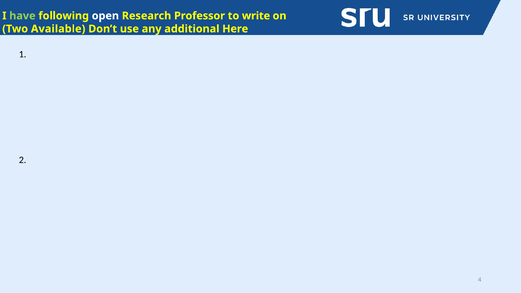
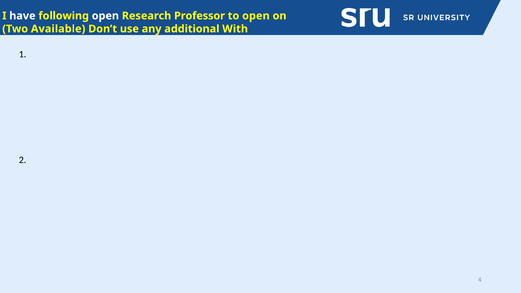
have colour: light green -> white
to write: write -> open
Here: Here -> With
